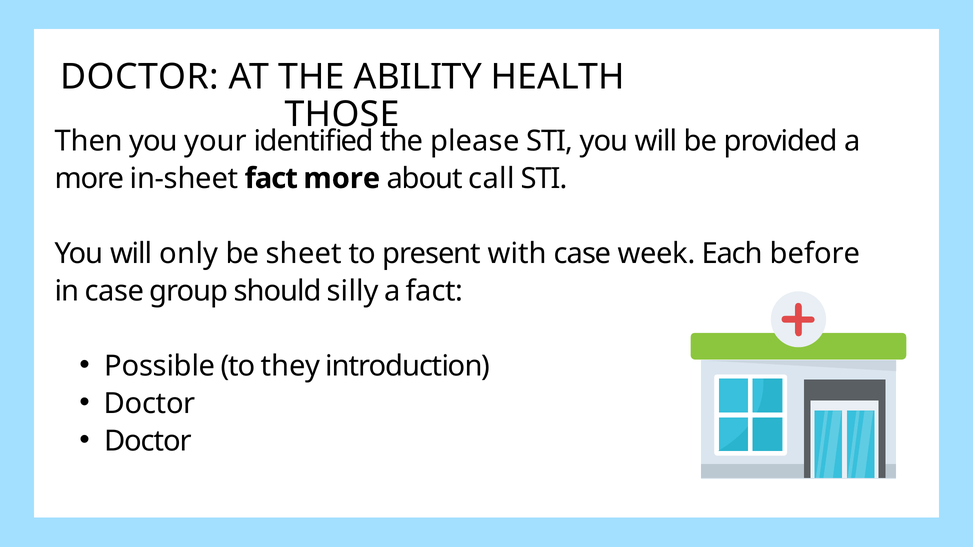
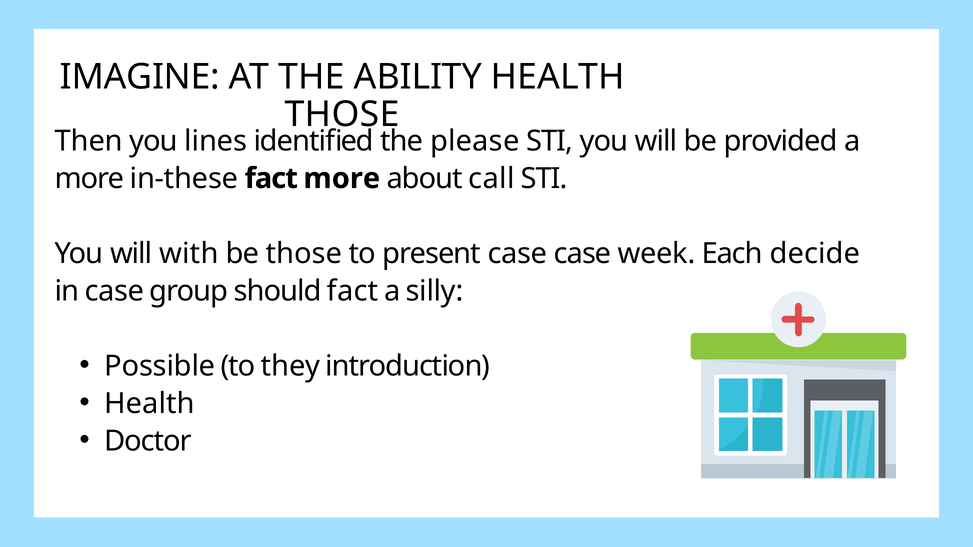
DOCTOR at (140, 77): DOCTOR -> IMAGINE
your: your -> lines
in-sheet: in-sheet -> in-these
only: only -> with
be sheet: sheet -> those
present with: with -> case
before: before -> decide
should silly: silly -> fact
a fact: fact -> silly
Doctor at (150, 404): Doctor -> Health
